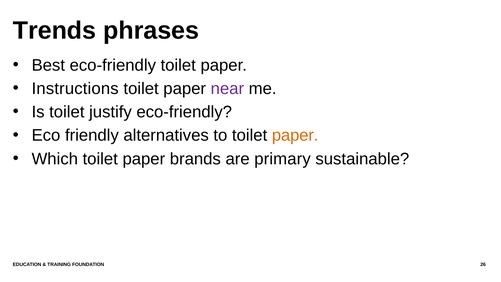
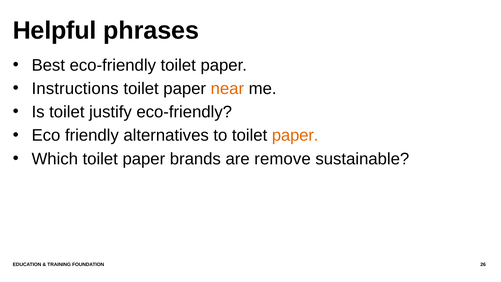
Trends: Trends -> Helpful
near colour: purple -> orange
primary: primary -> remove
